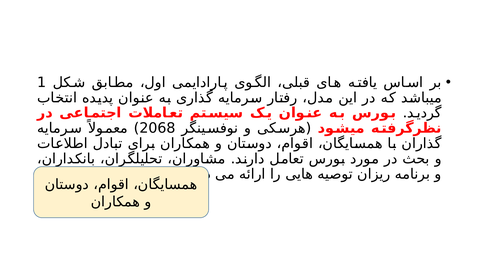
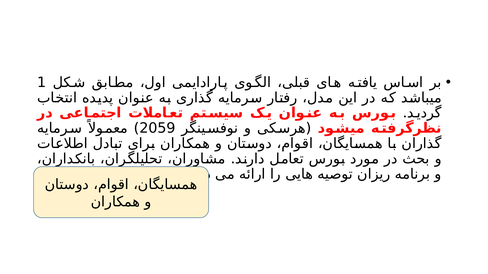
2068: 2068 -> 2059
